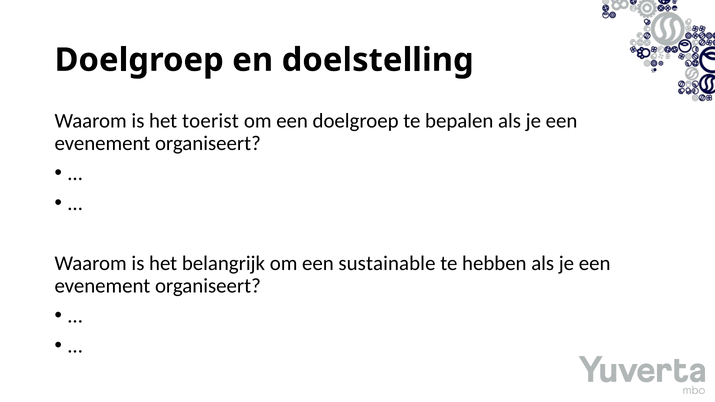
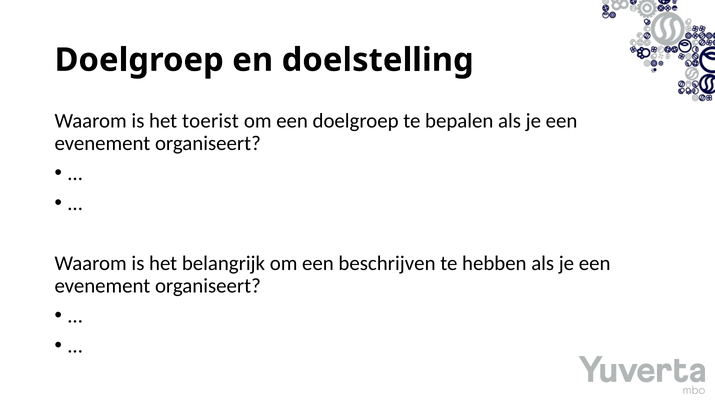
sustainable: sustainable -> beschrijven
